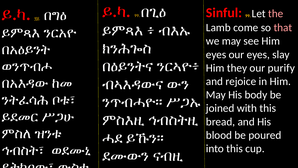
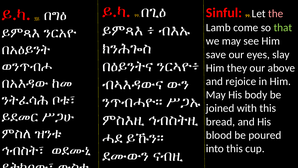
that colour: pink -> light green
eyes at (216, 54): eyes -> save
purify: purify -> above
